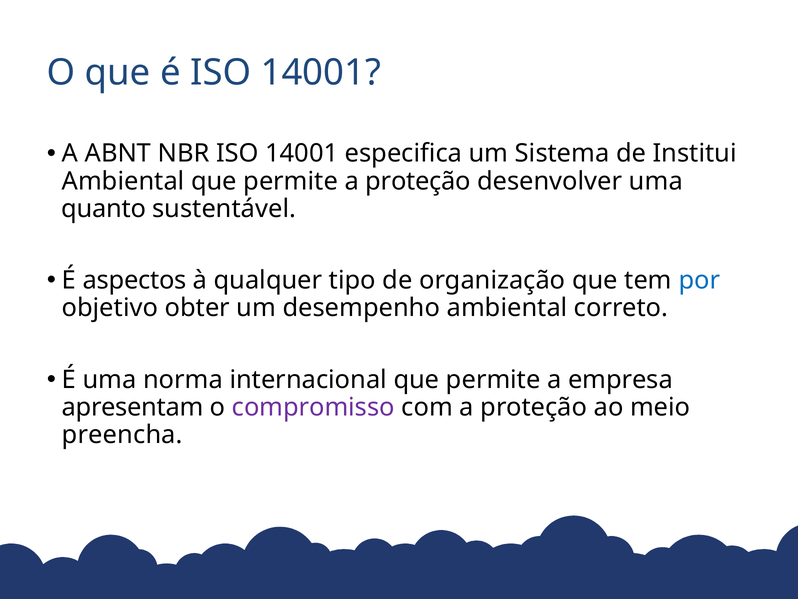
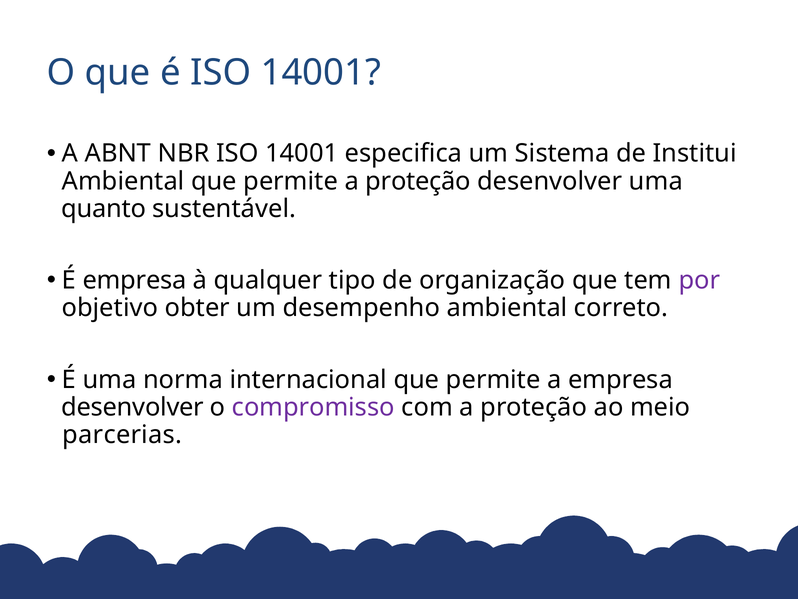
É aspectos: aspectos -> empresa
por colour: blue -> purple
apresentam at (133, 407): apresentam -> desenvolver
preencha: preencha -> parcerias
